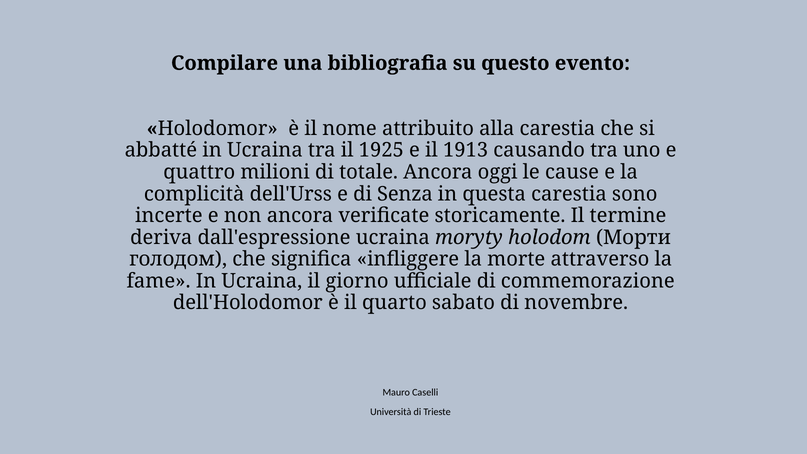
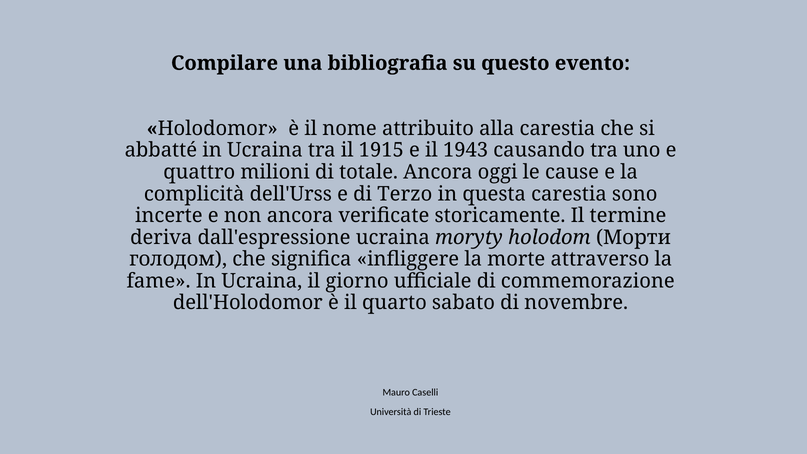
1925: 1925 -> 1915
1913: 1913 -> 1943
Senza: Senza -> Terzo
